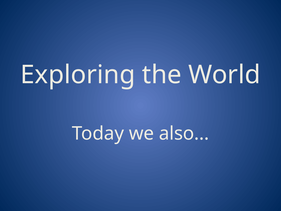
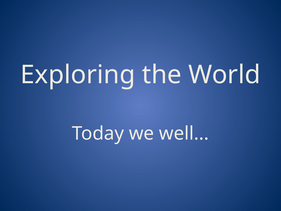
also: also -> well
